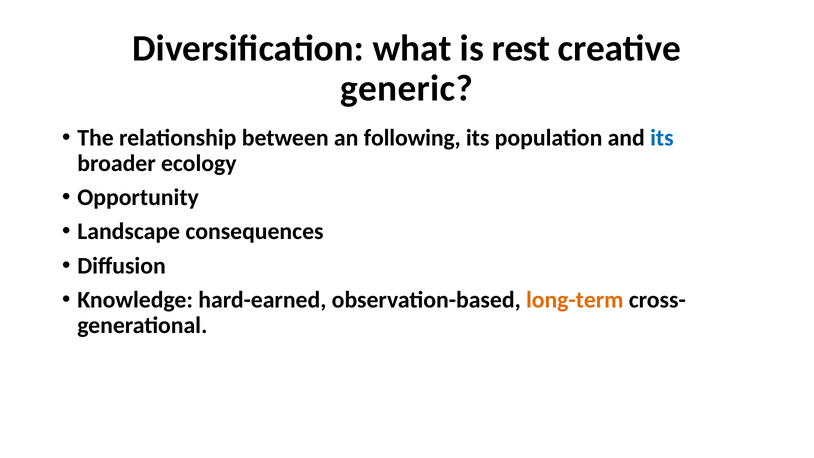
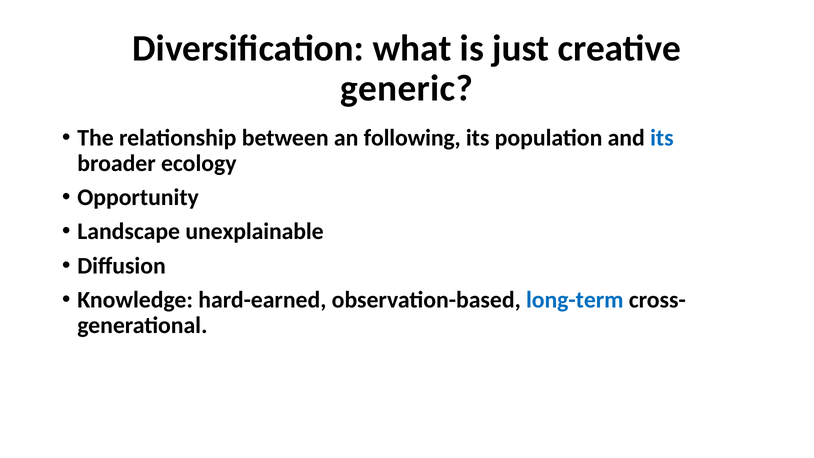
rest: rest -> just
consequences: consequences -> unexplainable
long-term colour: orange -> blue
